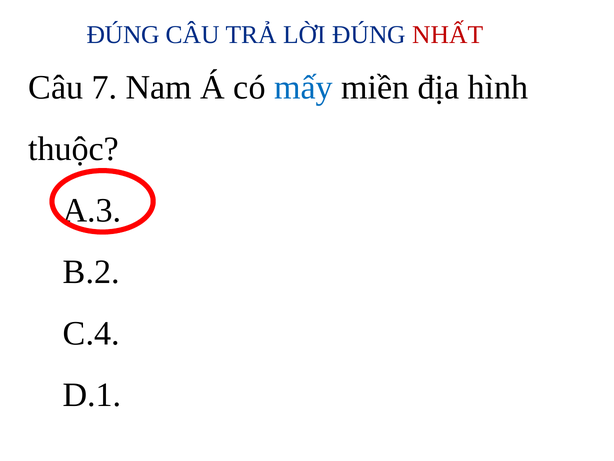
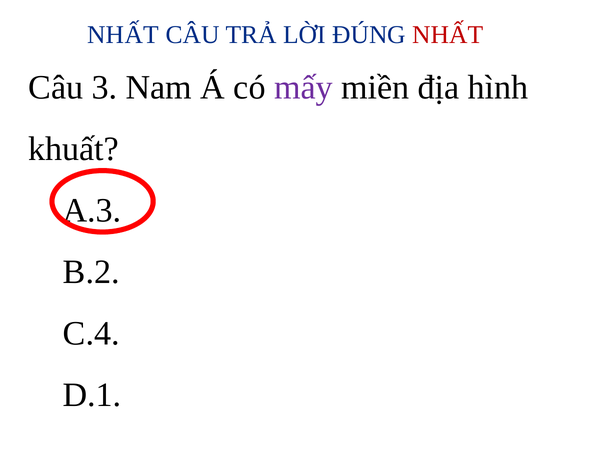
ĐÚNG at (123, 35): ĐÚNG -> NHẤT
7: 7 -> 3
mấy colour: blue -> purple
thuộc: thuộc -> khuất
